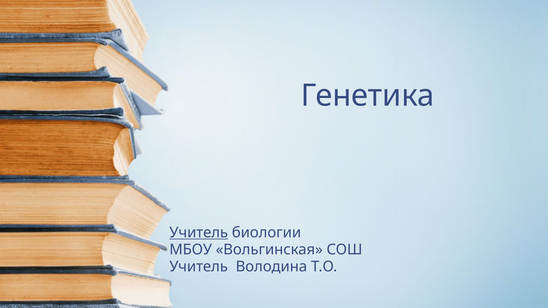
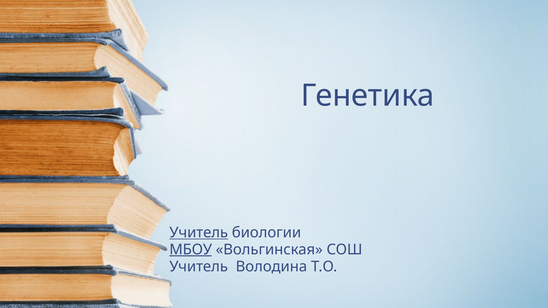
МБОУ underline: none -> present
